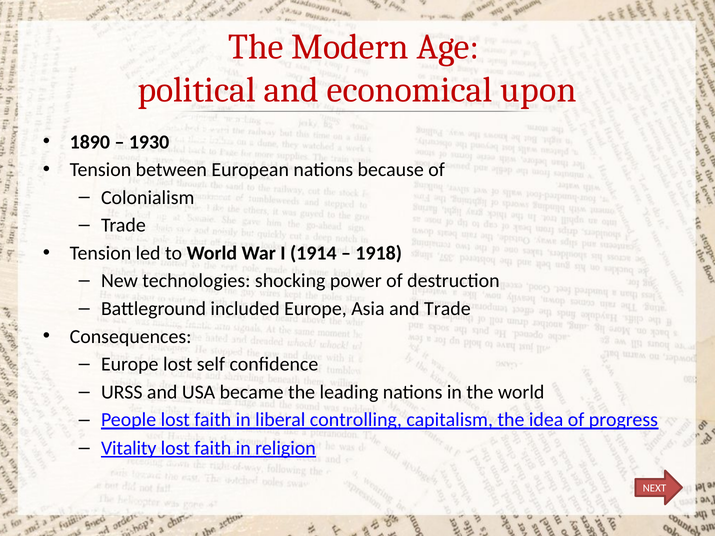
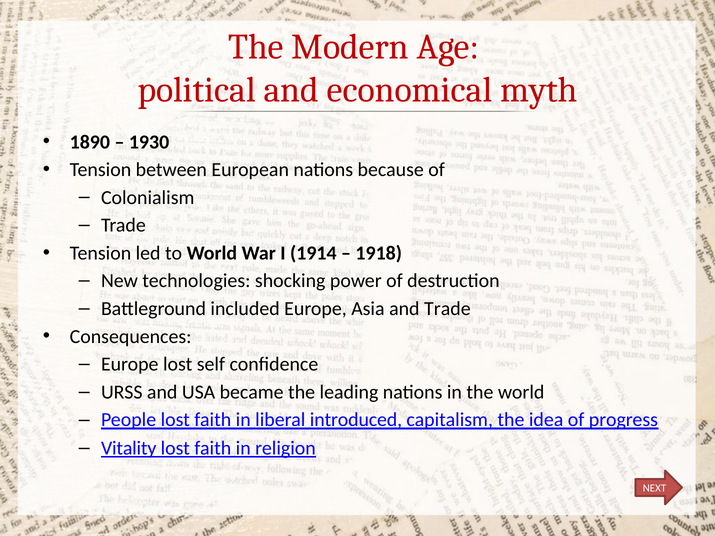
upon: upon -> myth
controlling: controlling -> introduced
